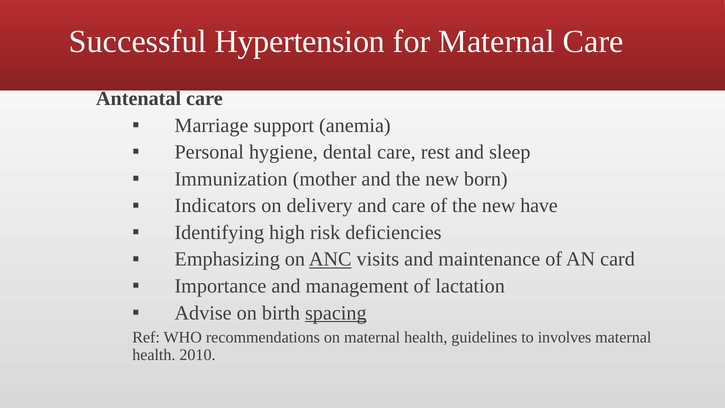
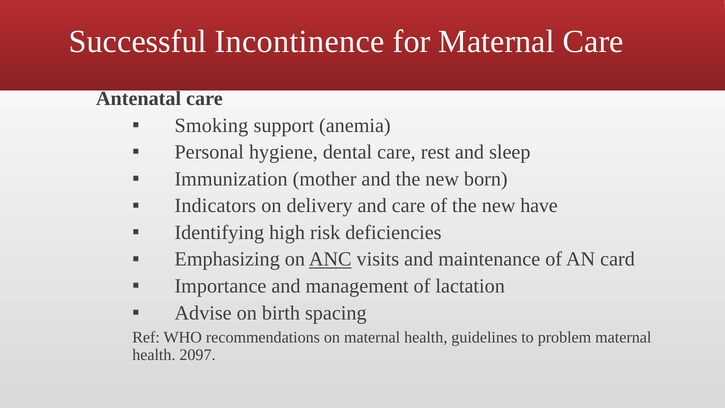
Hypertension: Hypertension -> Incontinence
Marriage: Marriage -> Smoking
spacing underline: present -> none
involves: involves -> problem
2010: 2010 -> 2097
